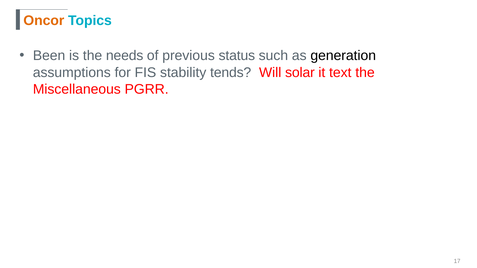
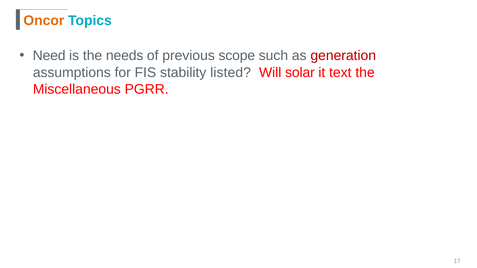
Been: Been -> Need
status: status -> scope
generation colour: black -> red
tends: tends -> listed
